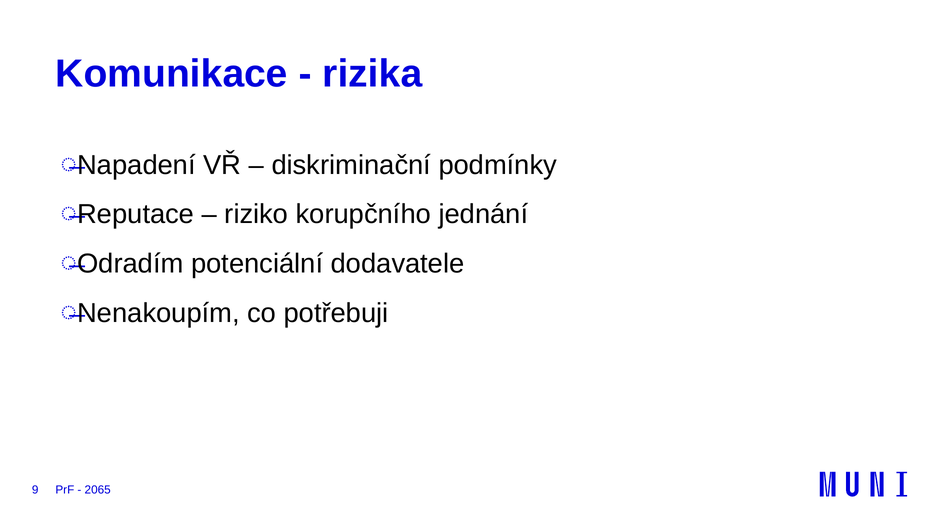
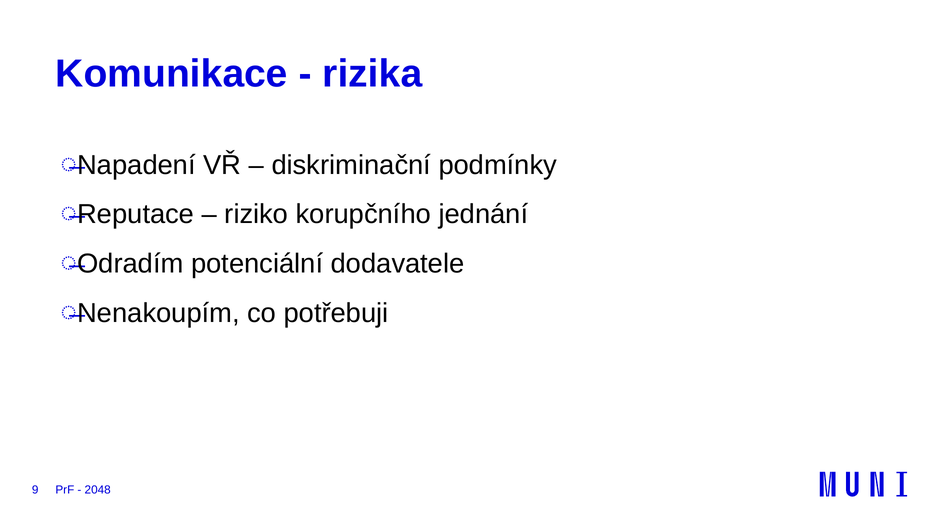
2065: 2065 -> 2048
